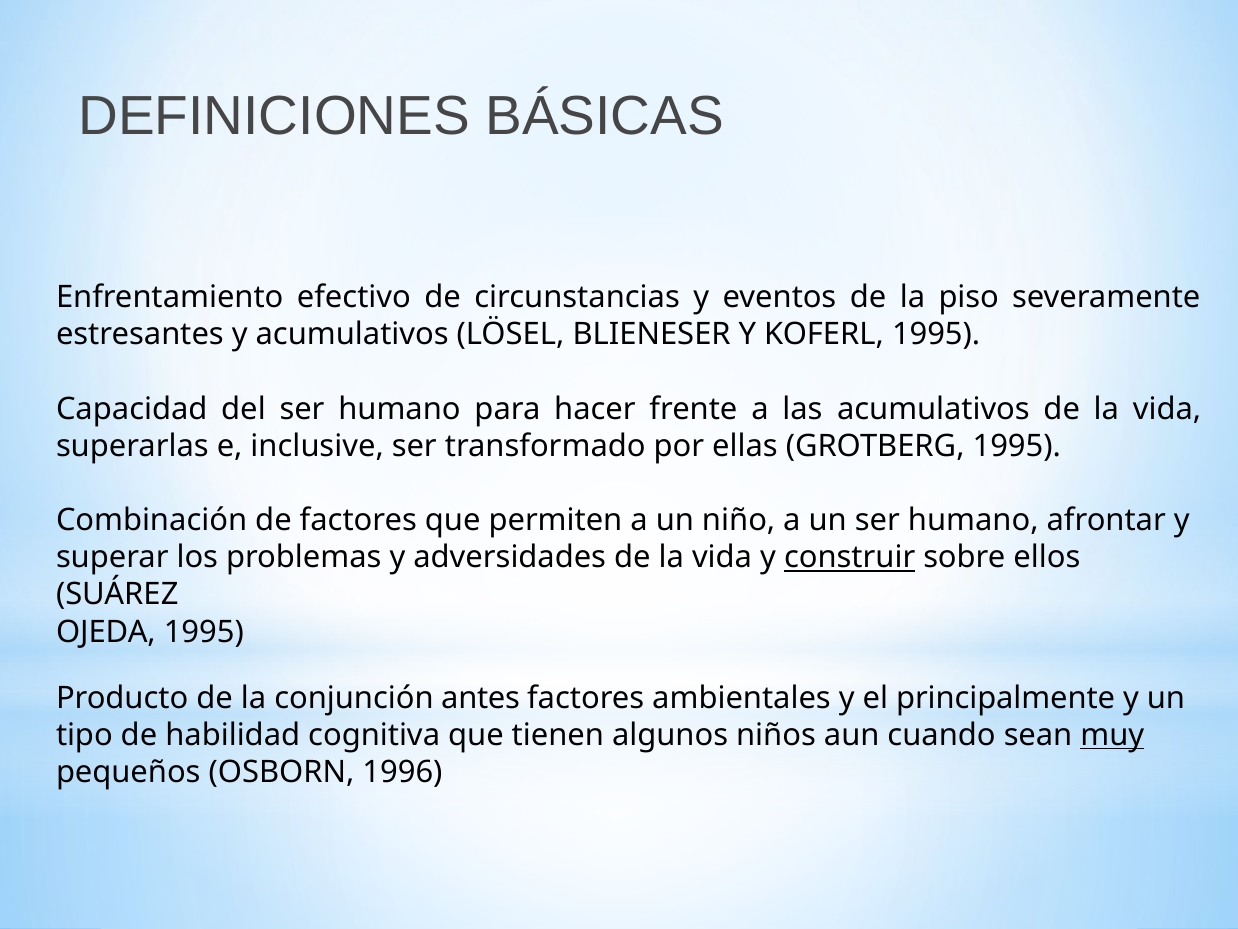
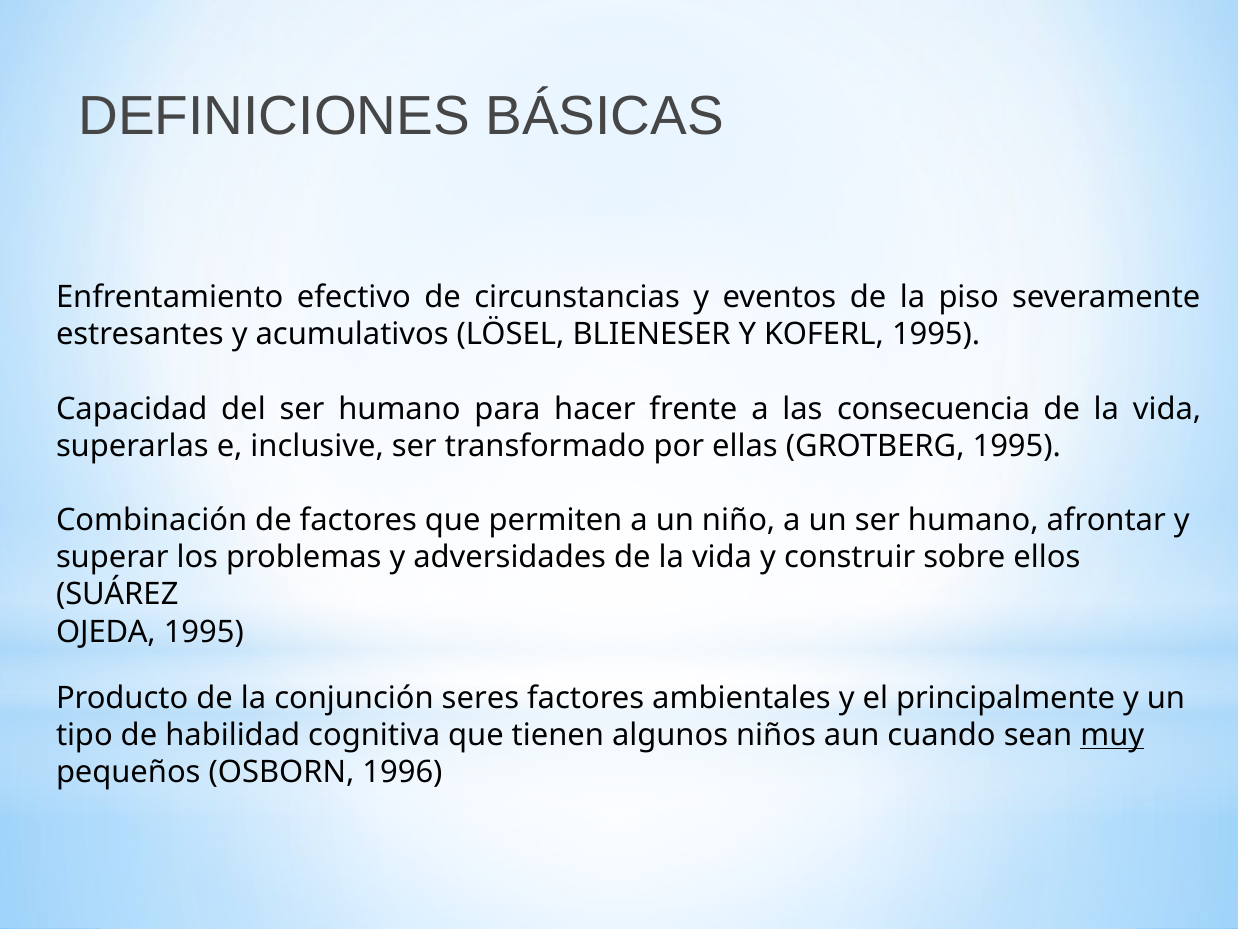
las acumulativos: acumulativos -> consecuencia
construir underline: present -> none
antes: antes -> seres
